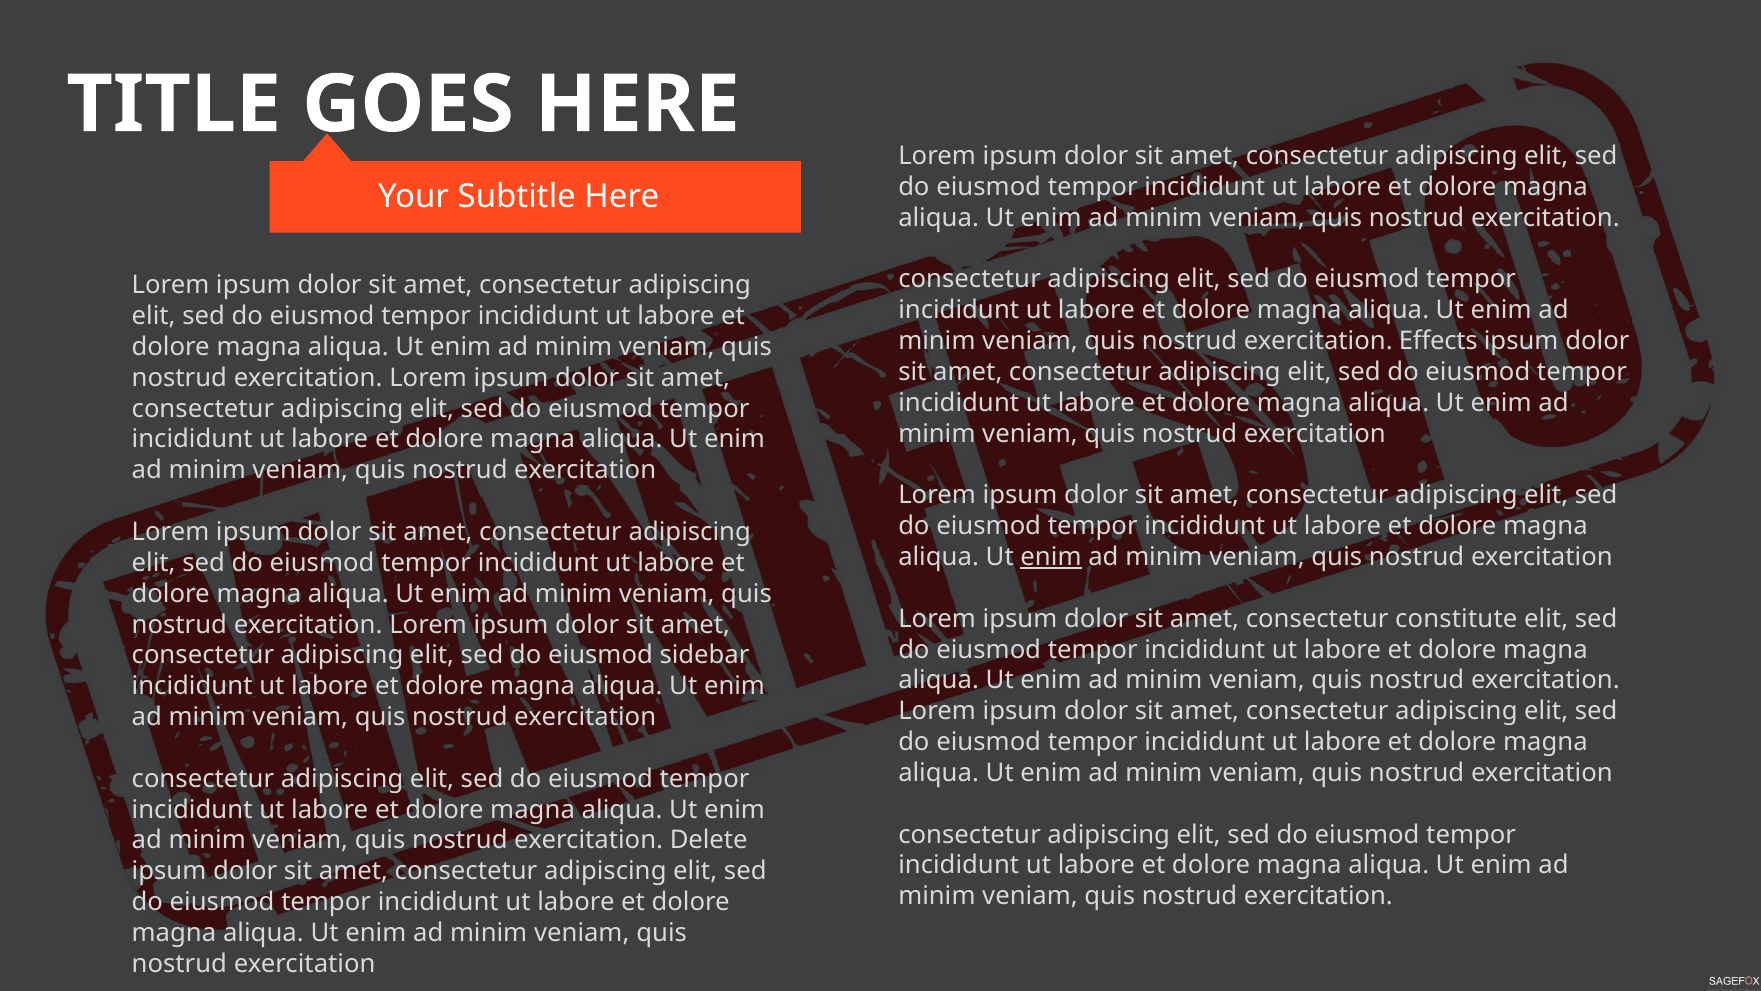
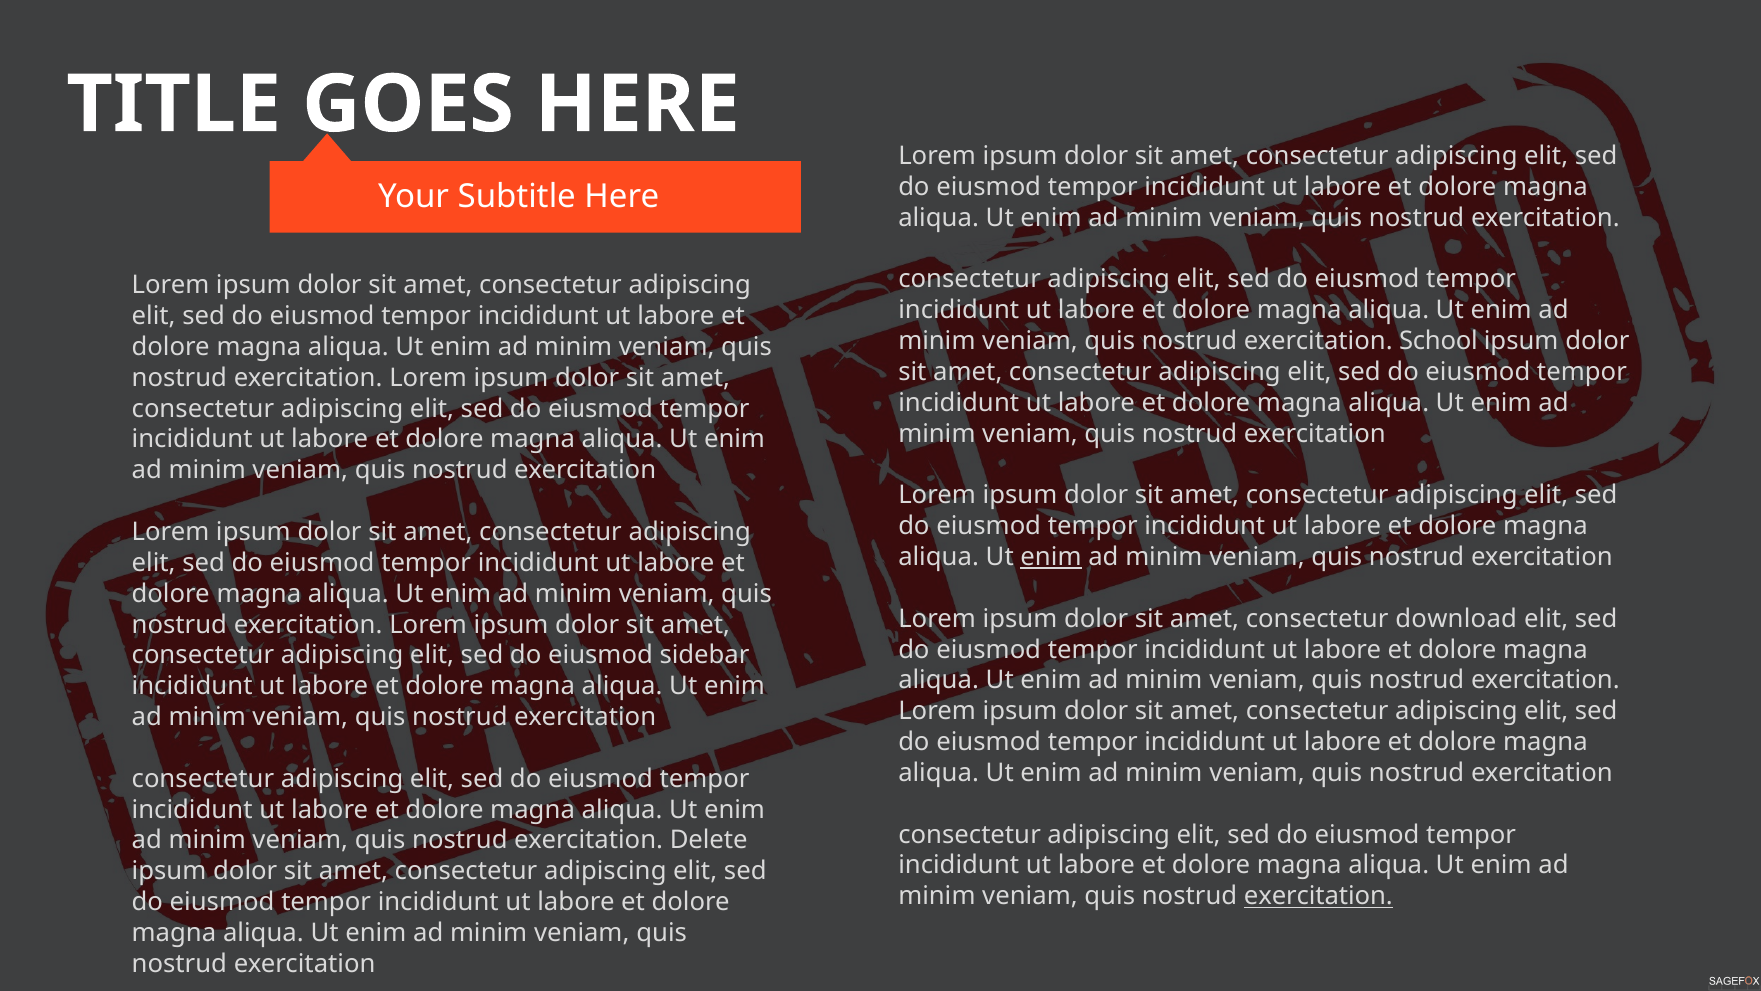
Effects: Effects -> School
constitute: constitute -> download
exercitation at (1318, 896) underline: none -> present
